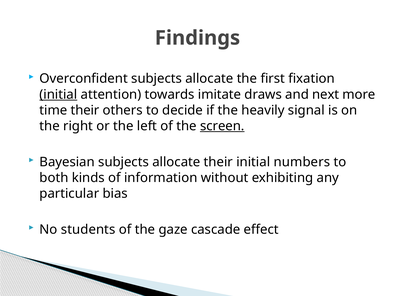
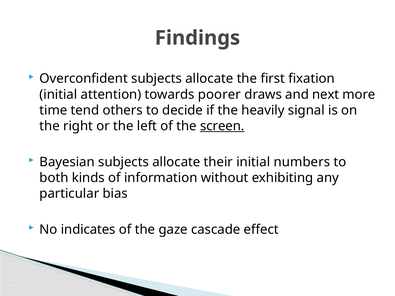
initial at (58, 94) underline: present -> none
imitate: imitate -> poorer
time their: their -> tend
students: students -> indicates
